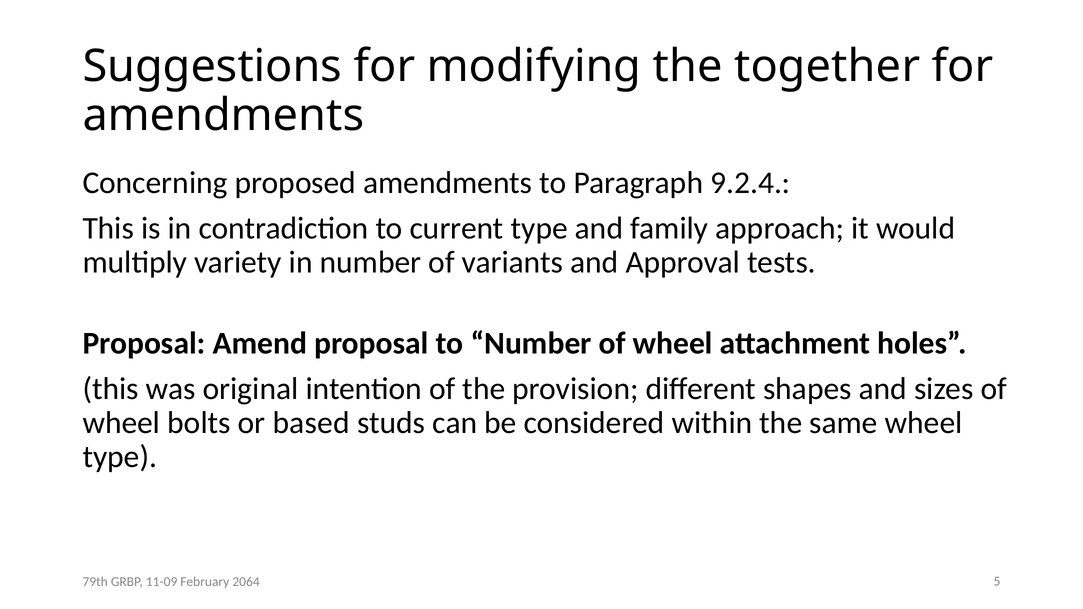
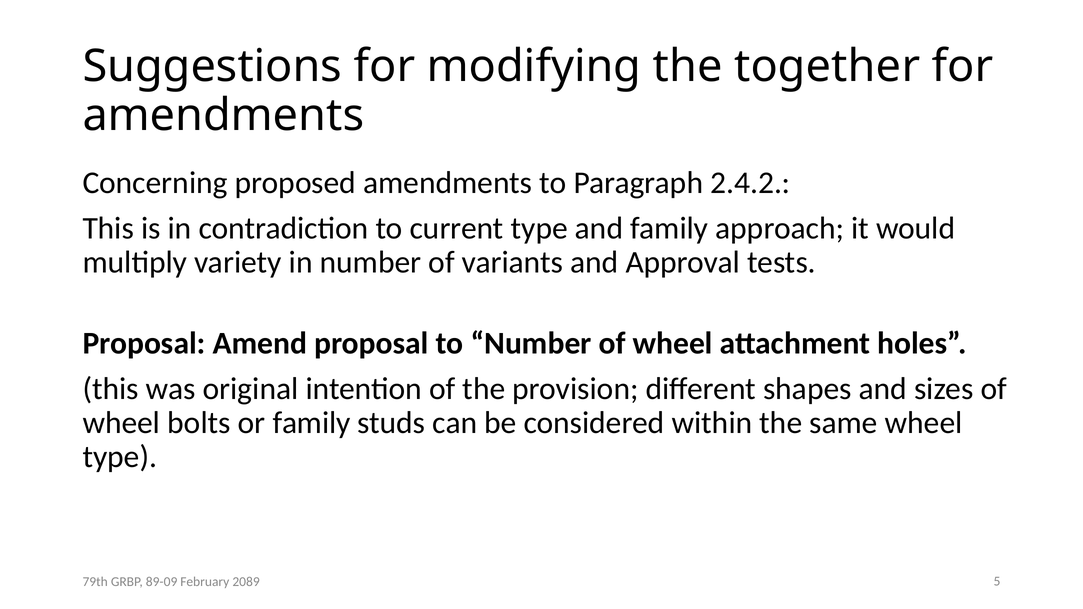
9.2.4: 9.2.4 -> 2.4.2
or based: based -> family
11-09: 11-09 -> 89-09
2064: 2064 -> 2089
